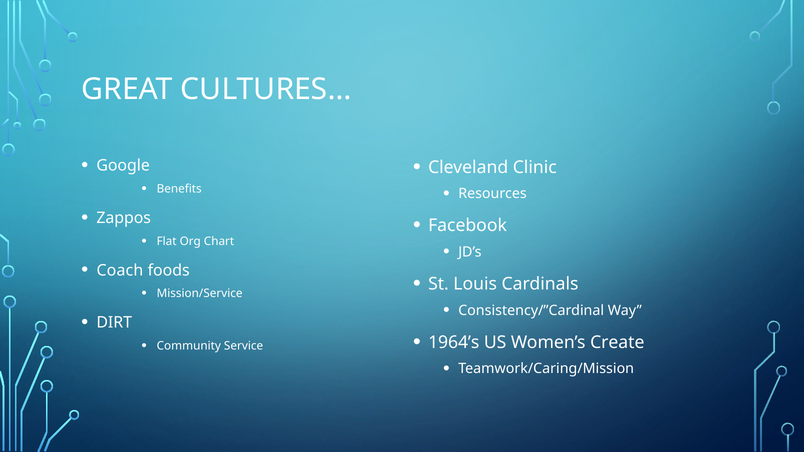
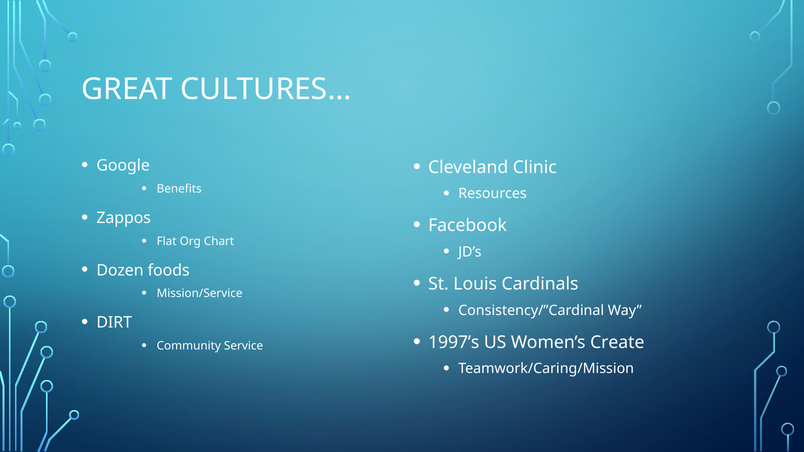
Coach: Coach -> Dozen
1964’s: 1964’s -> 1997’s
